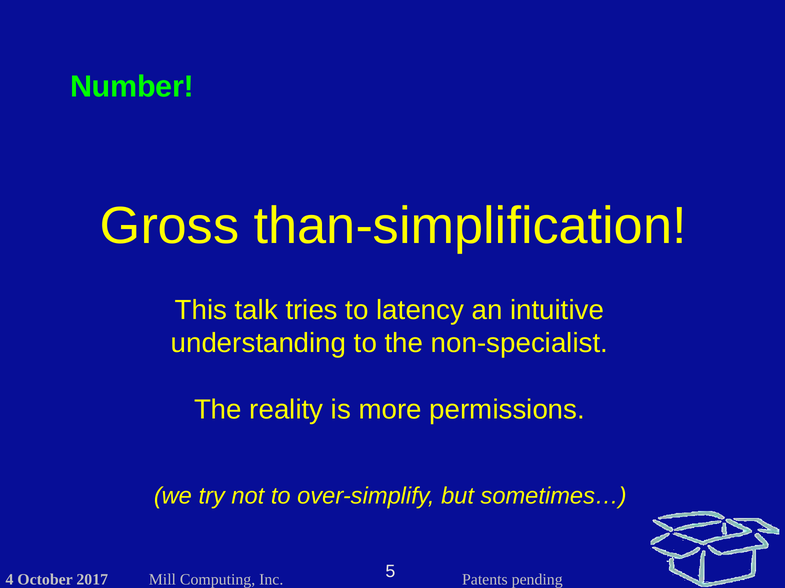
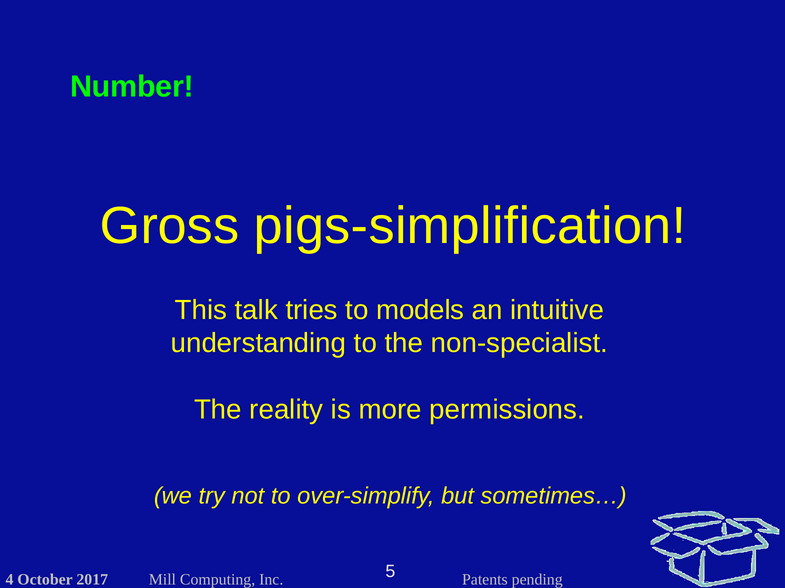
than-simplification: than-simplification -> pigs-simplification
latency: latency -> models
